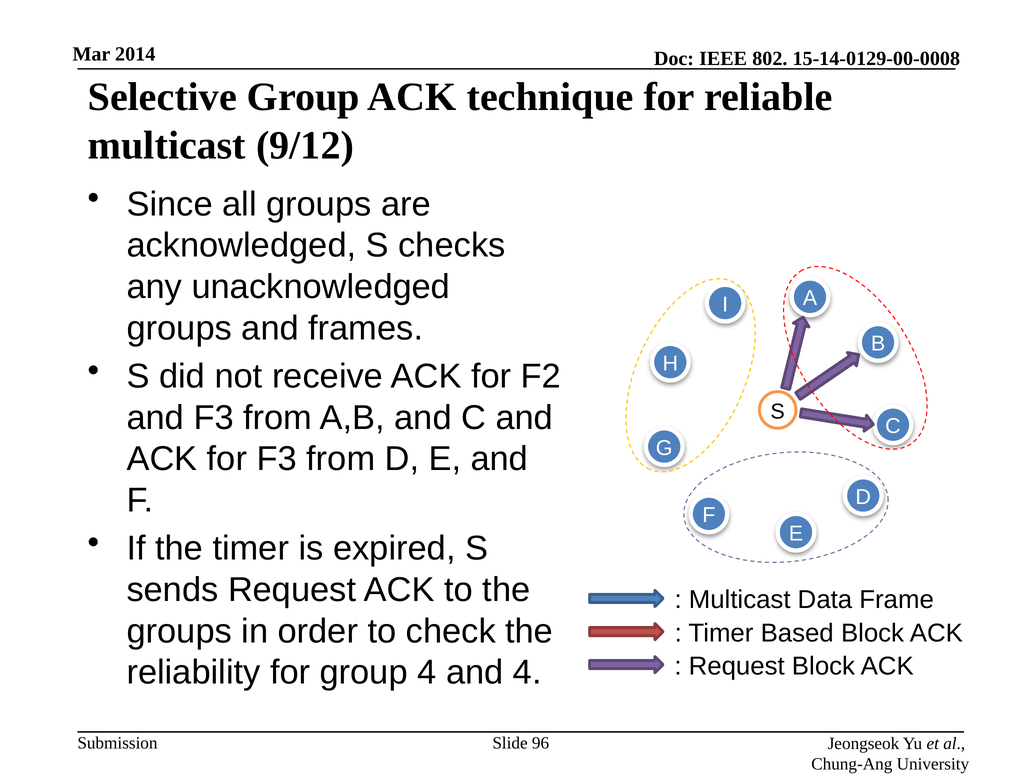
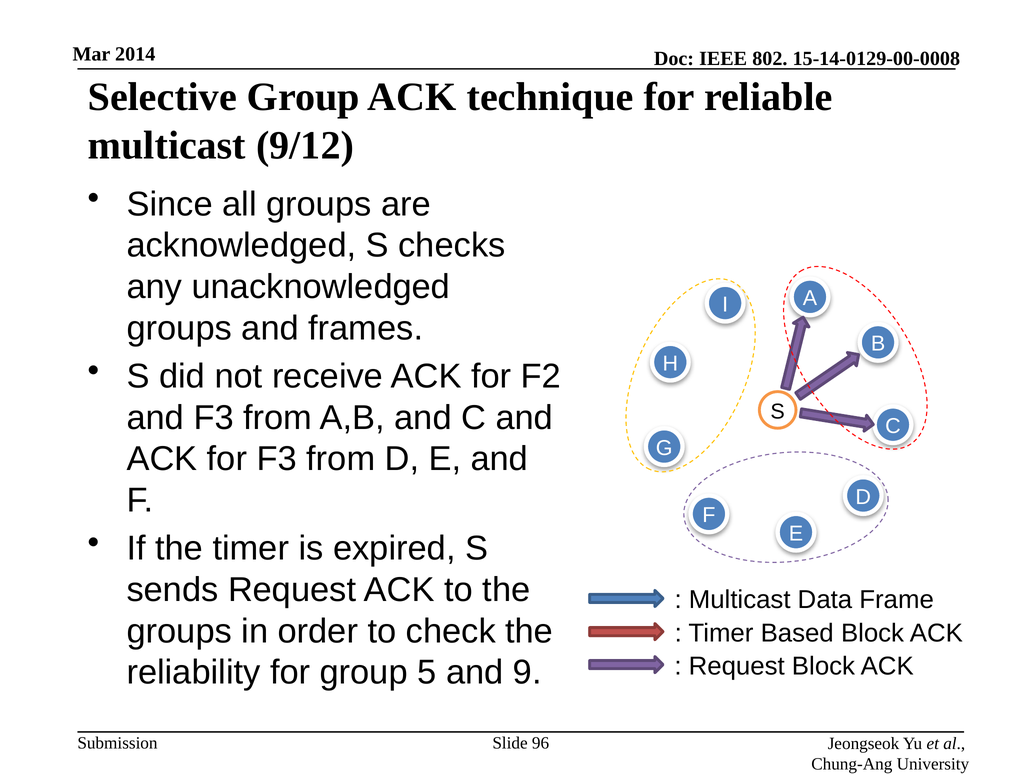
group 4: 4 -> 5
and 4: 4 -> 9
